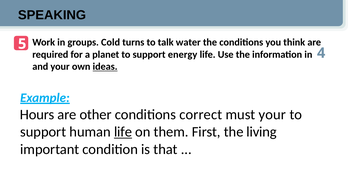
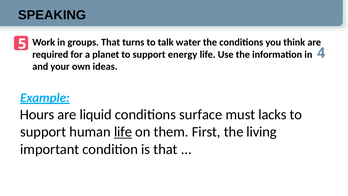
groups Cold: Cold -> That
ideas underline: present -> none
other: other -> liquid
correct: correct -> surface
must your: your -> lacks
